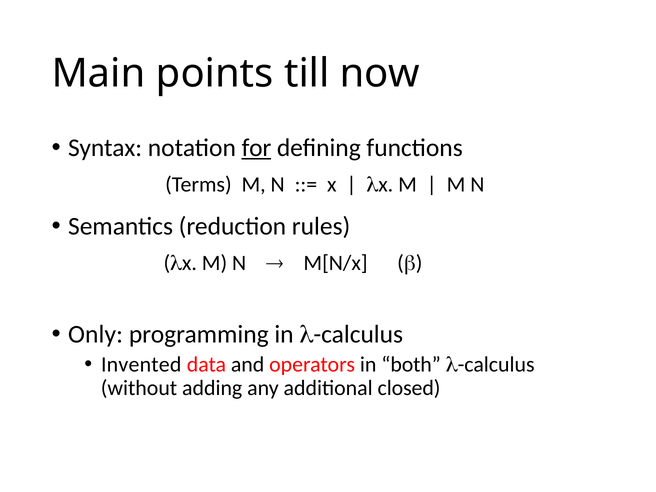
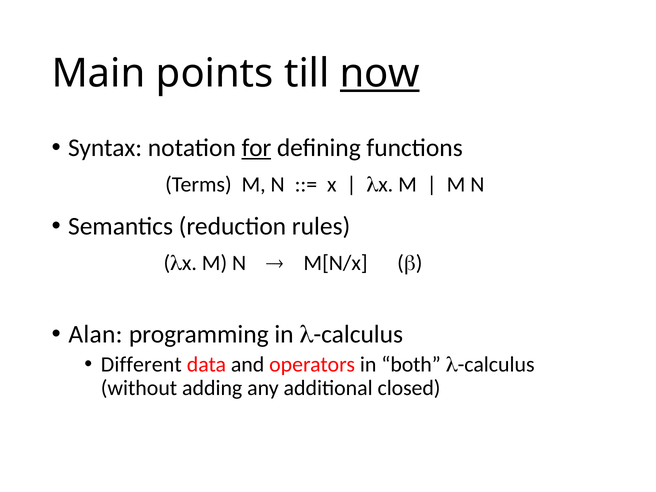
now underline: none -> present
Only: Only -> Alan
Invented: Invented -> Different
